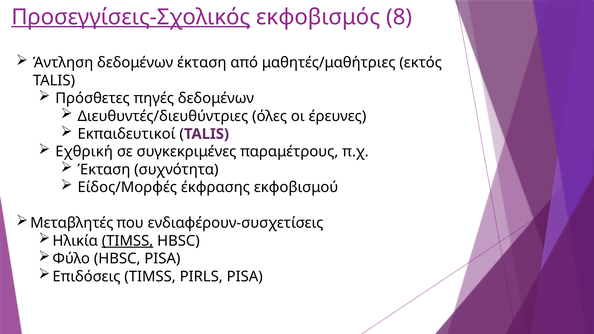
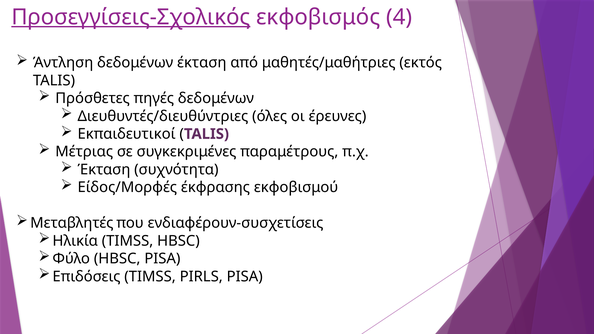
8: 8 -> 4
Εχθρική: Εχθρική -> Μέτριας
TIMSS at (128, 241) underline: present -> none
